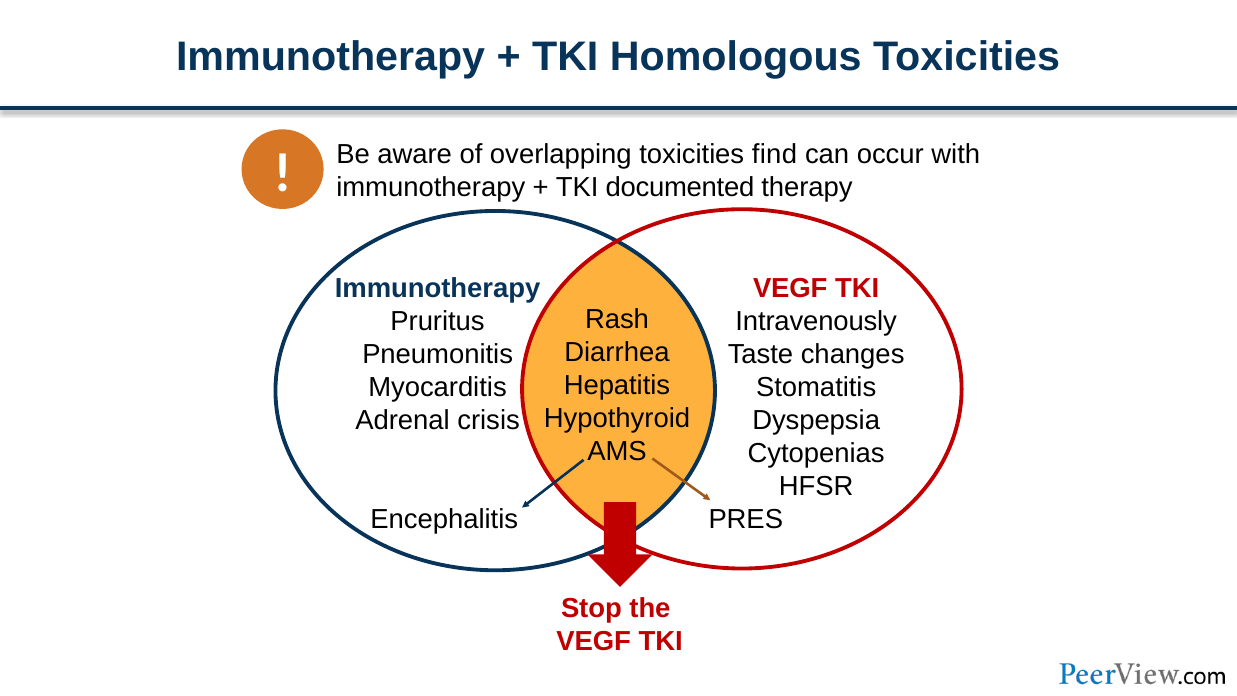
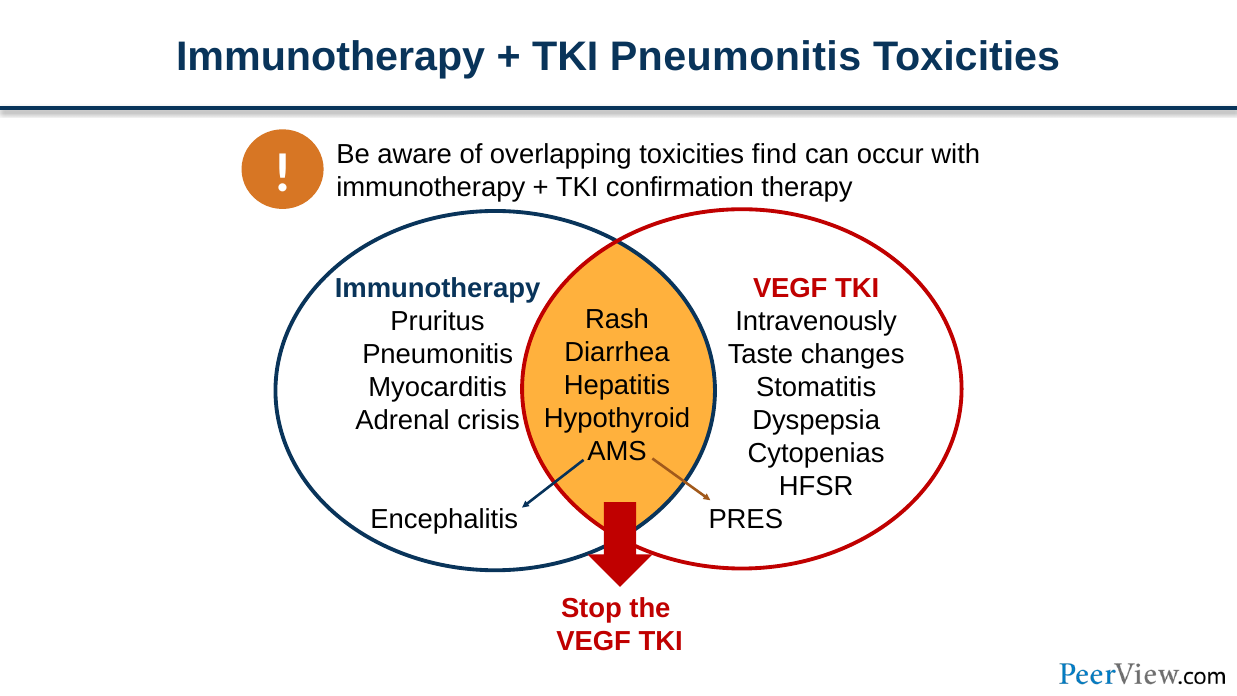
TKI Homologous: Homologous -> Pneumonitis
documented: documented -> confirmation
